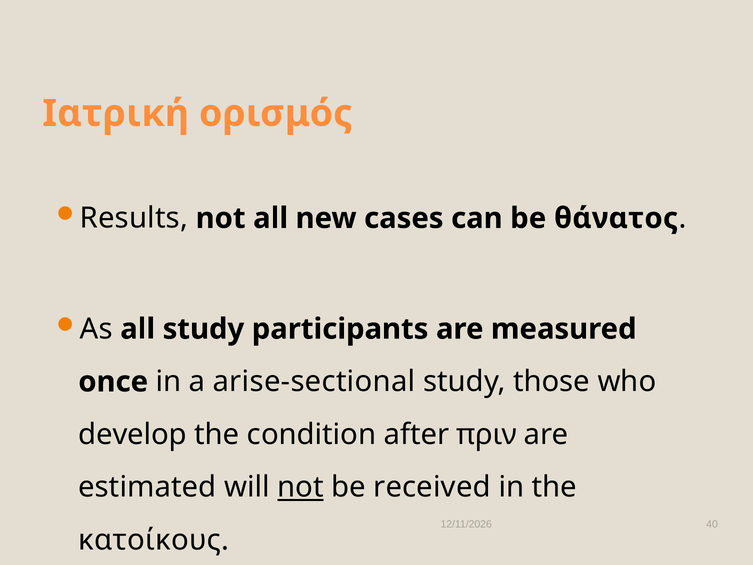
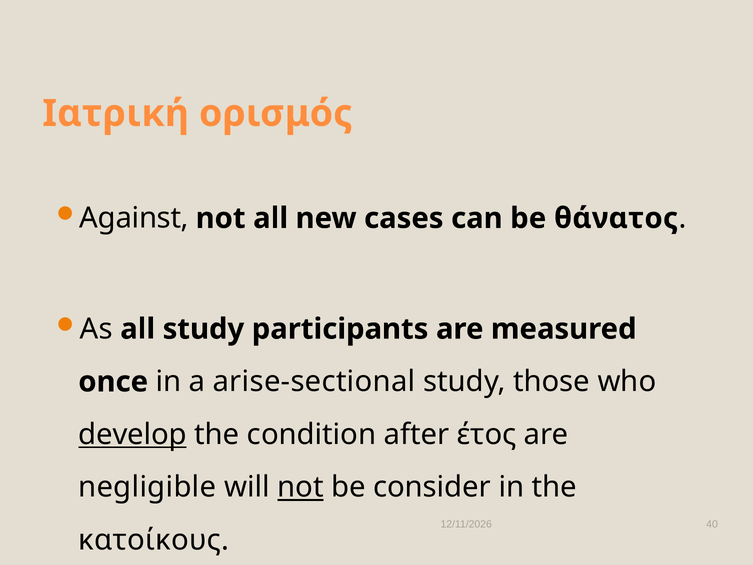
Results: Results -> Against
develop underline: none -> present
πριν: πριν -> έτος
estimated: estimated -> negligible
received: received -> consider
